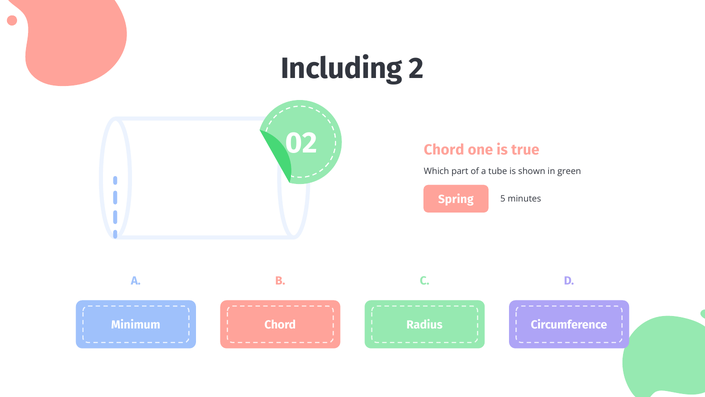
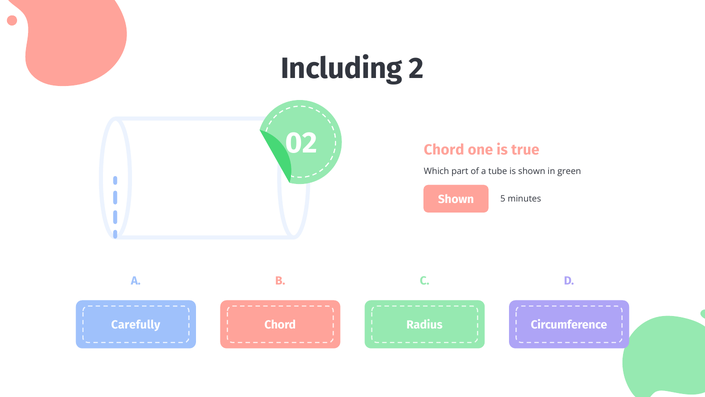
Spring at (456, 199): Spring -> Shown
Minimum: Minimum -> Carefully
